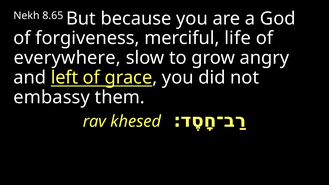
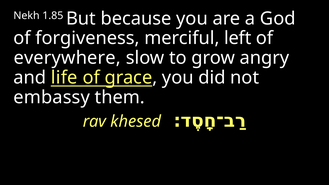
8.65: 8.65 -> 1.85
life: life -> left
left: left -> life
